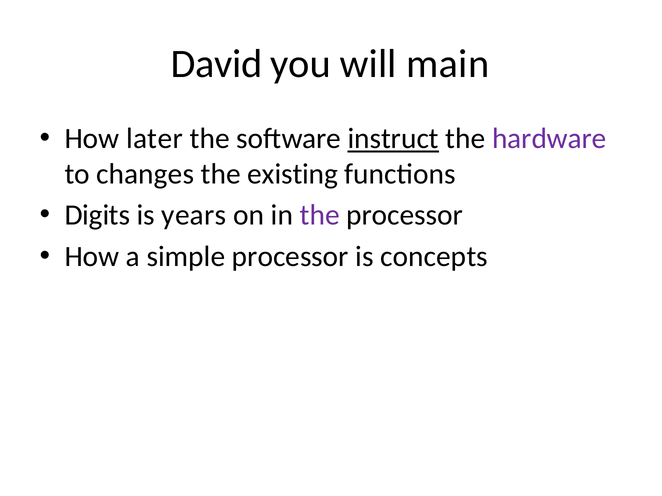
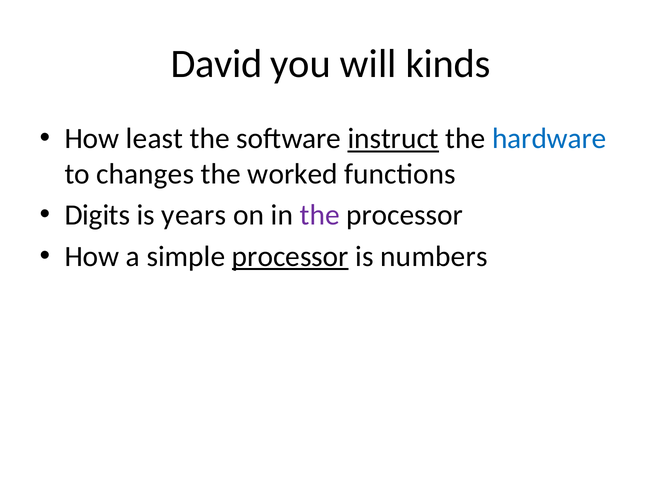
main: main -> kinds
later: later -> least
hardware colour: purple -> blue
existing: existing -> worked
processor at (290, 257) underline: none -> present
concepts: concepts -> numbers
